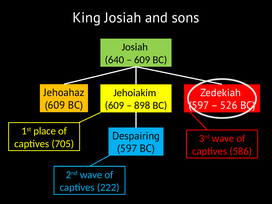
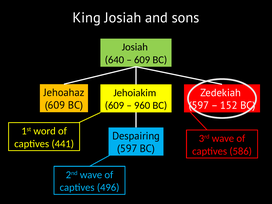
898: 898 -> 960
526: 526 -> 152
place: place -> word
705: 705 -> 441
222: 222 -> 496
